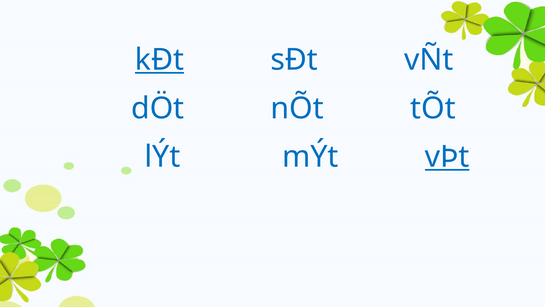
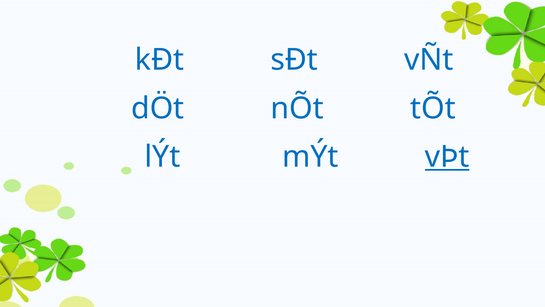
kÐt underline: present -> none
